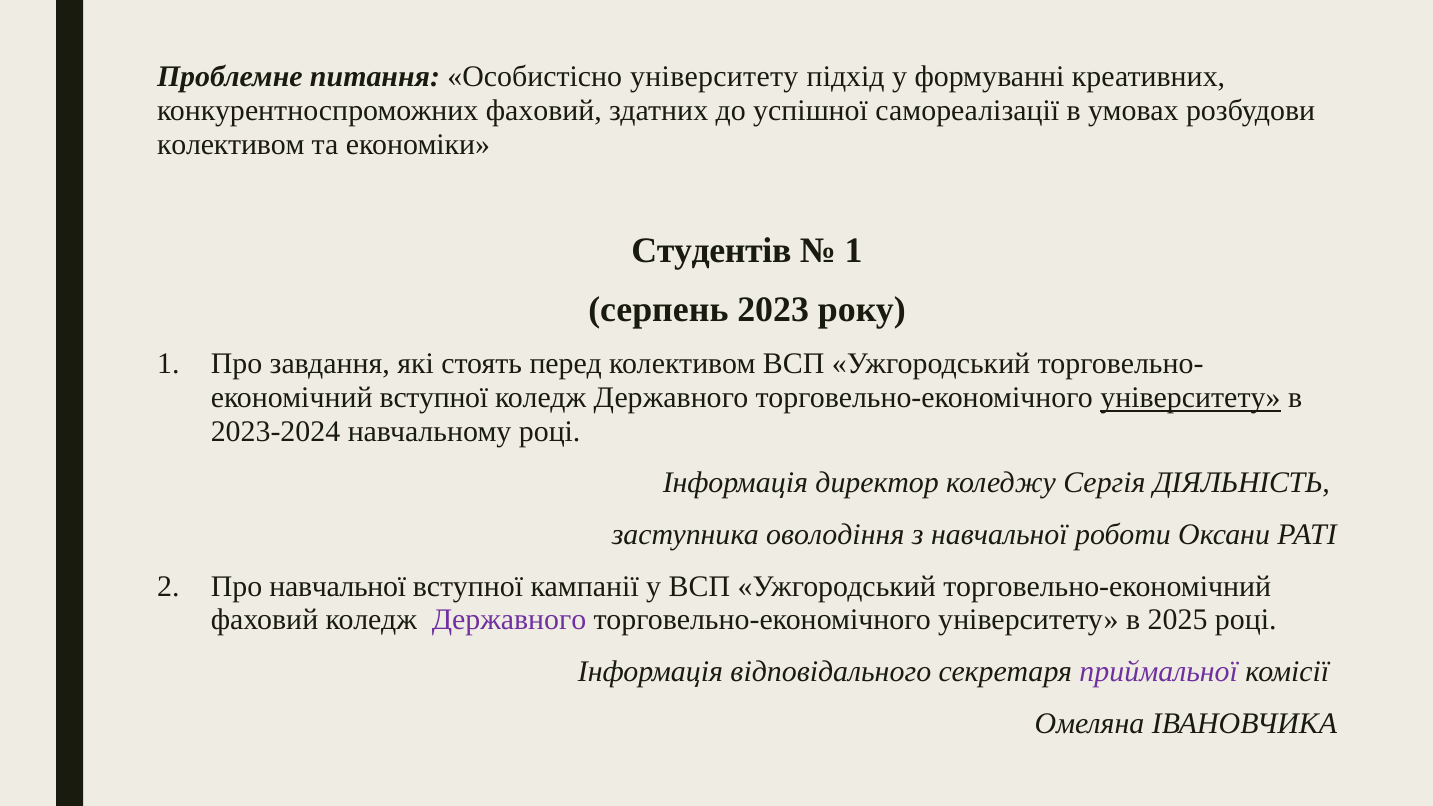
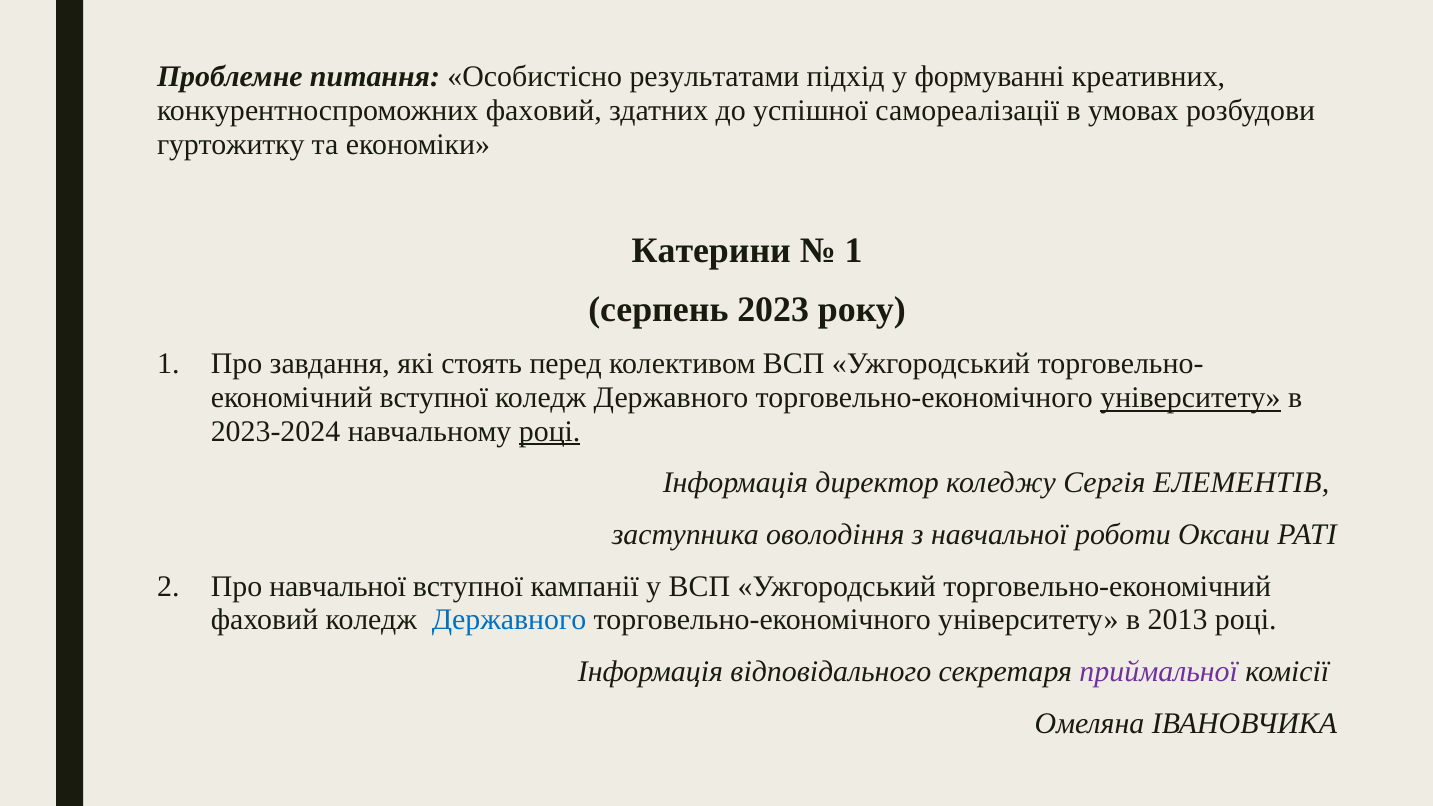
Особистісно університету: університету -> результатами
колективом at (231, 144): колективом -> гуртожитку
Студентів: Студентів -> Катерини
році at (550, 432) underline: none -> present
ДІЯЛЬНІСТЬ: ДІЯЛЬНІСТЬ -> ЕЛЕМЕНТІВ
Державного at (509, 620) colour: purple -> blue
2025: 2025 -> 2013
